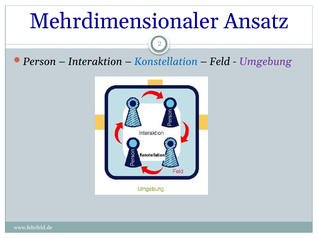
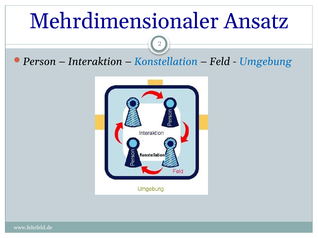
Umgebung colour: purple -> blue
